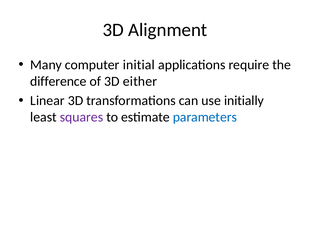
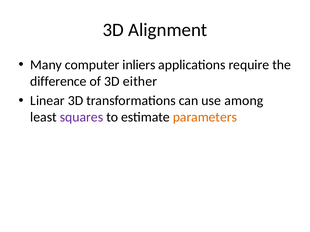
initial: initial -> inliers
initially: initially -> among
parameters colour: blue -> orange
